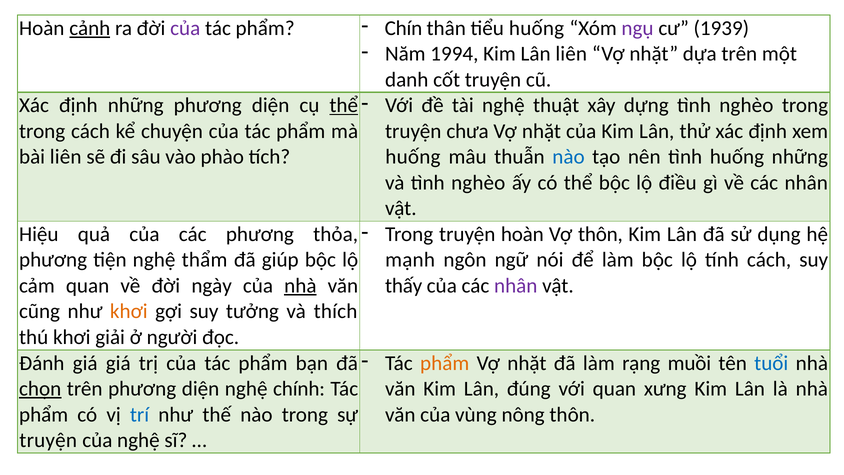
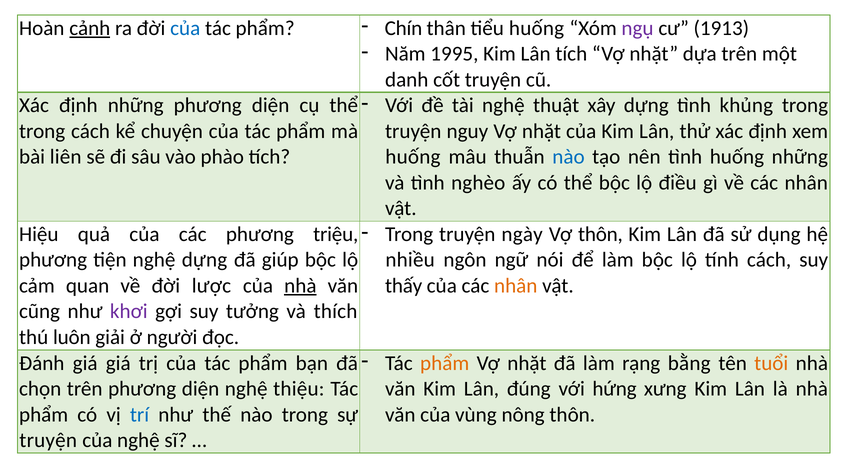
của at (185, 28) colour: purple -> blue
1939: 1939 -> 1913
1994: 1994 -> 1995
Lân liên: liên -> tích
dựng tình nghèo: nghèo -> khủng
thể at (344, 105) underline: present -> none
chưa: chưa -> nguy
truyện hoàn: hoàn -> ngày
thỏa: thỏa -> triệu
nghệ thẩm: thẩm -> dựng
mạnh: mạnh -> nhiều
ngày: ngày -> lược
nhân at (516, 286) colour: purple -> orange
khơi at (129, 311) colour: orange -> purple
thú khơi: khơi -> luôn
muồi: muồi -> bằng
tuổi colour: blue -> orange
chọn underline: present -> none
chính: chính -> thiệu
với quan: quan -> hứng
